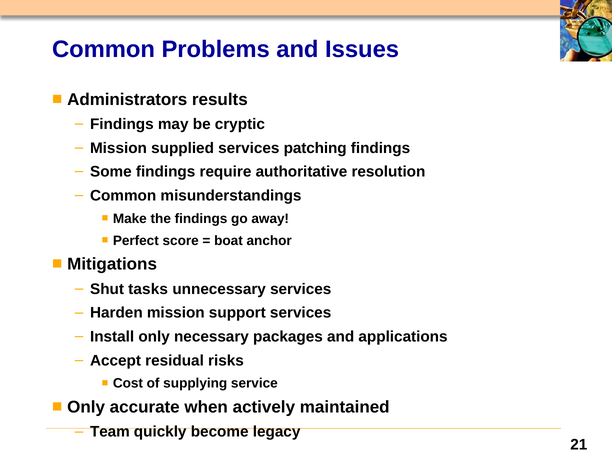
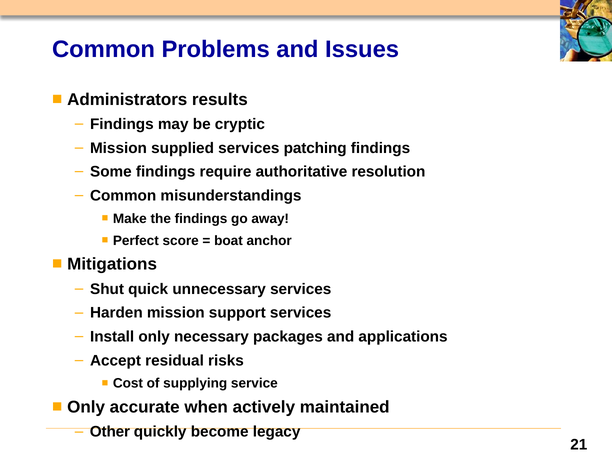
tasks: tasks -> quick
Team: Team -> Other
